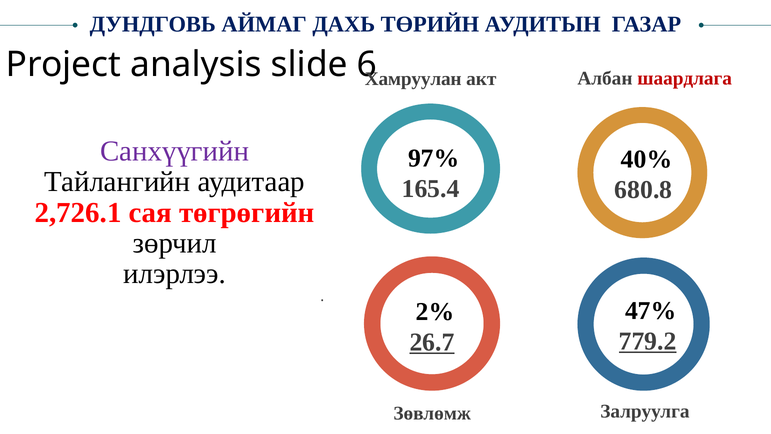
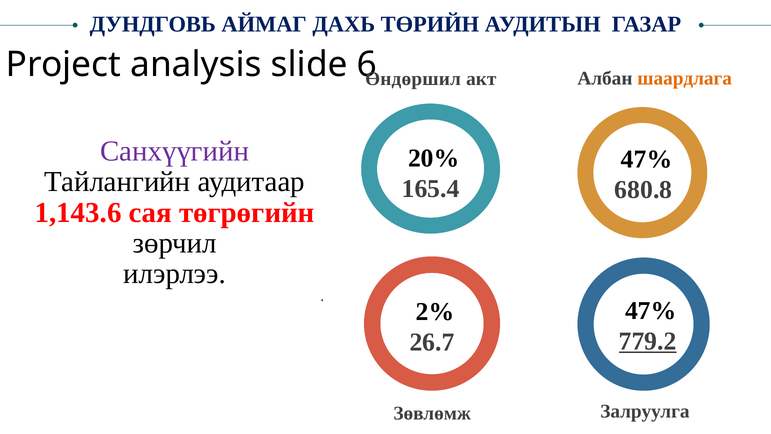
Хамруулан: Хамруулан -> Өндөршил
шаардлага colour: red -> orange
97%: 97% -> 20%
40% at (647, 159): 40% -> 47%
2,726.1: 2,726.1 -> 1,143.6
26.7 underline: present -> none
